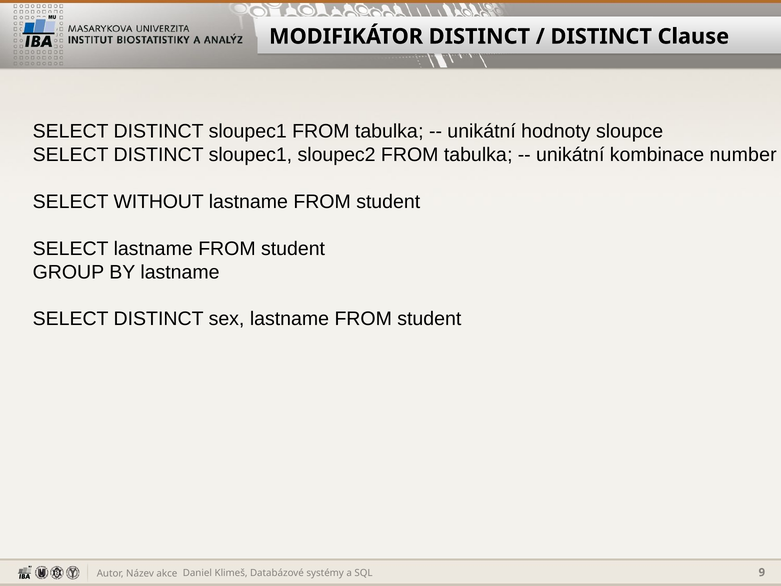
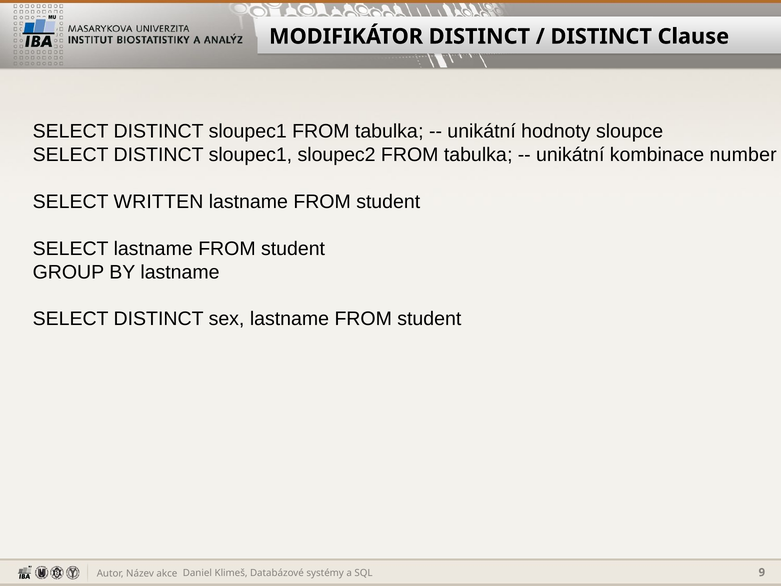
WITHOUT: WITHOUT -> WRITTEN
